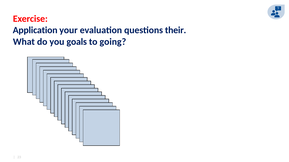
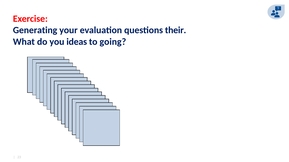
Application: Application -> Generating
goals: goals -> ideas
